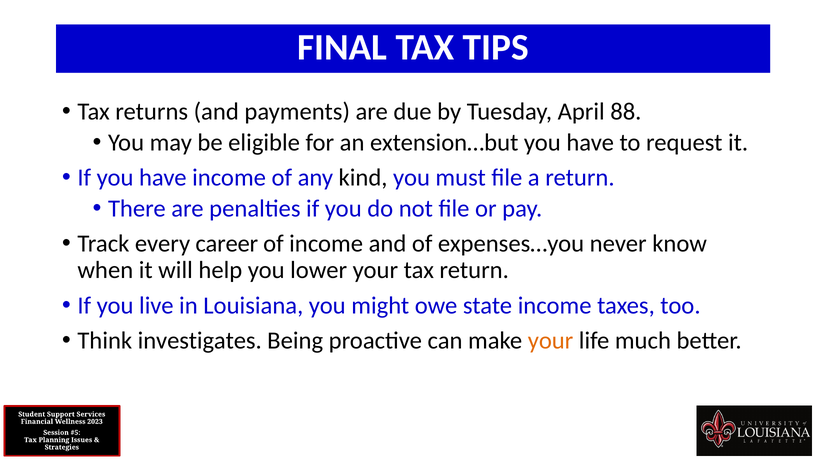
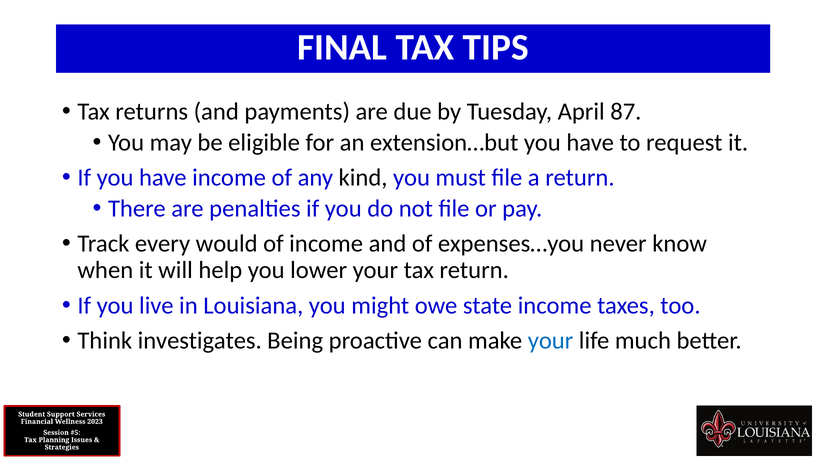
88: 88 -> 87
career: career -> would
your at (551, 341) colour: orange -> blue
